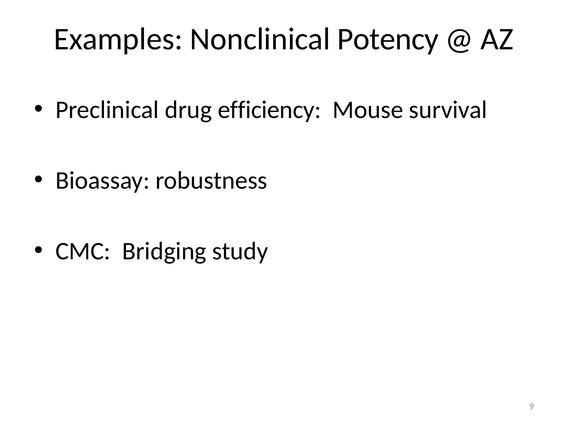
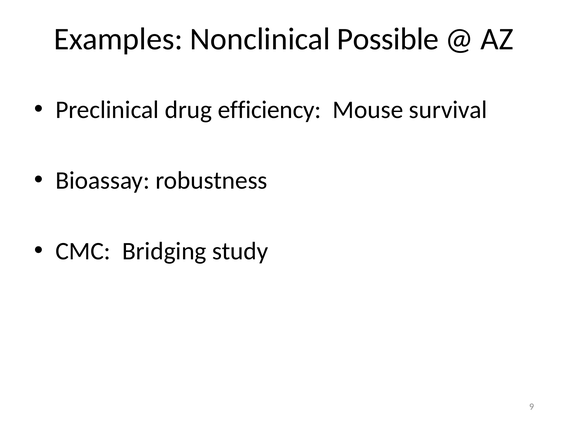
Potency: Potency -> Possible
